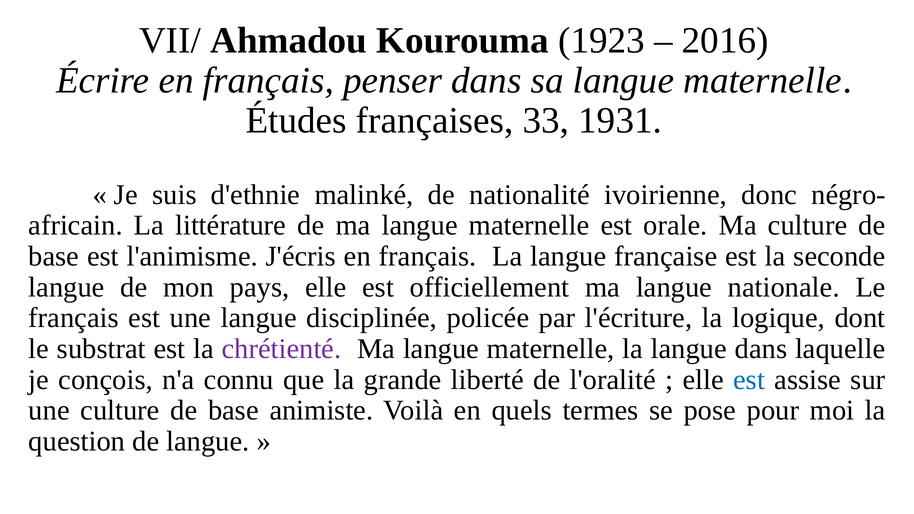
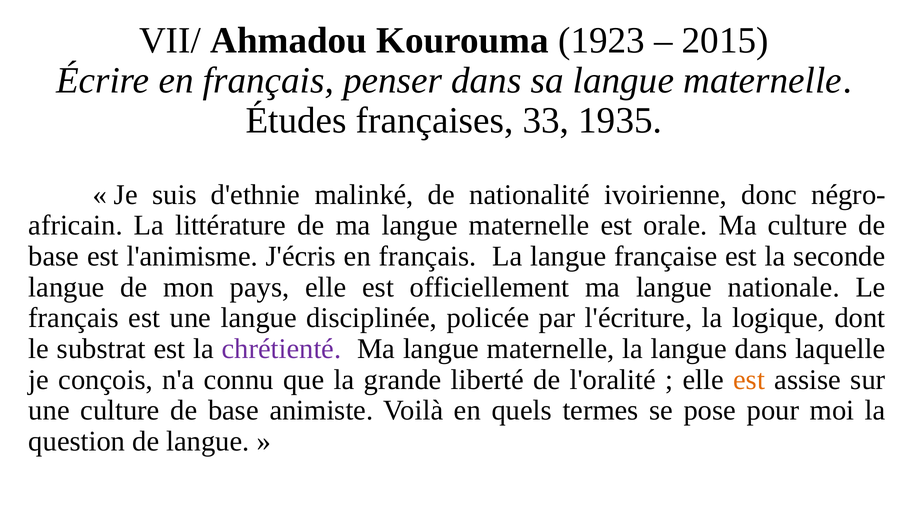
2016: 2016 -> 2015
1931: 1931 -> 1935
est at (749, 380) colour: blue -> orange
